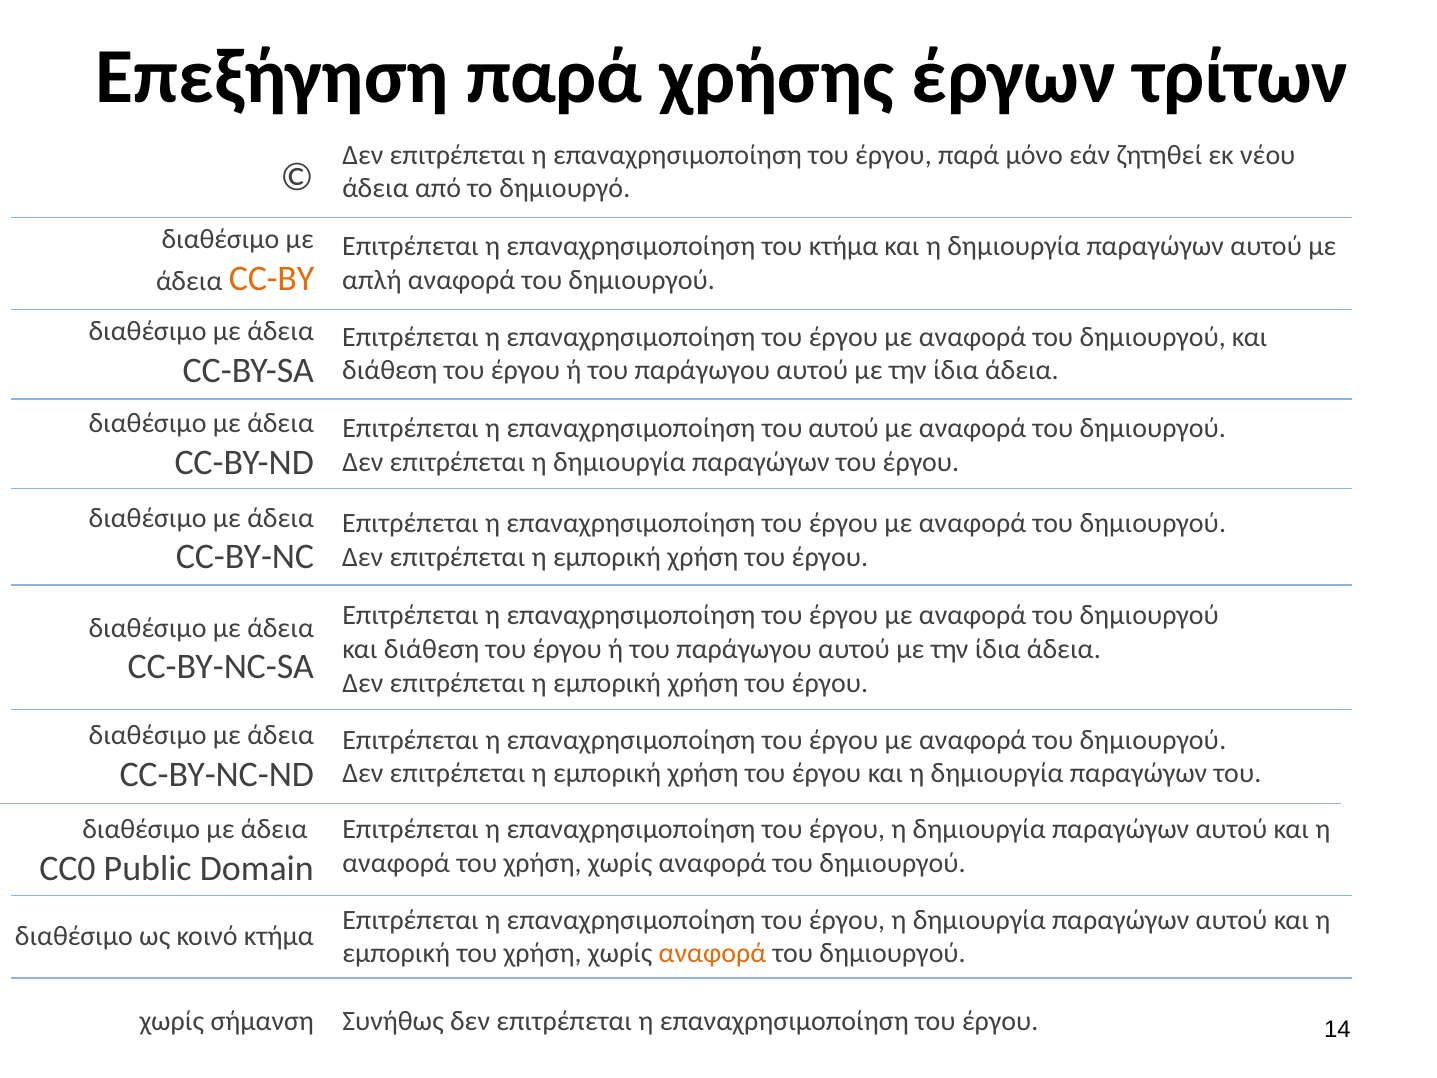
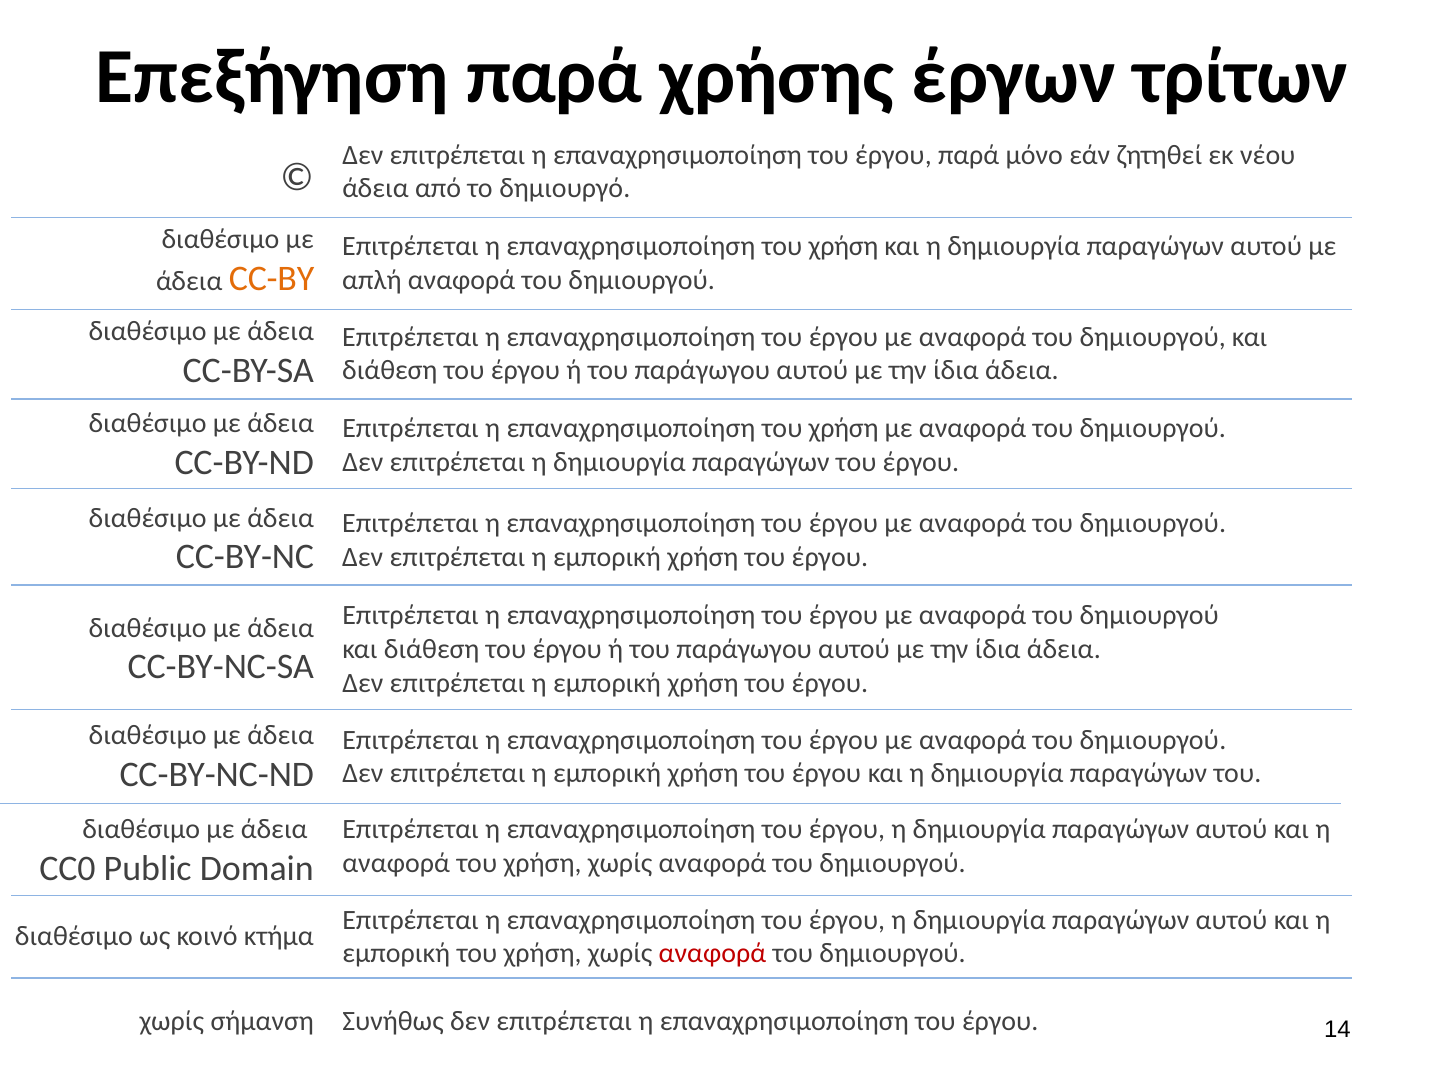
κτήμα at (843, 246): κτήμα -> χρήση
αυτού at (844, 428): αυτού -> χρήση
αναφορά at (712, 953) colour: orange -> red
